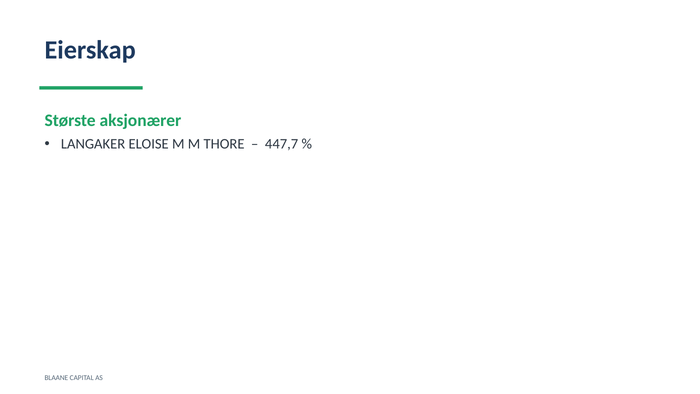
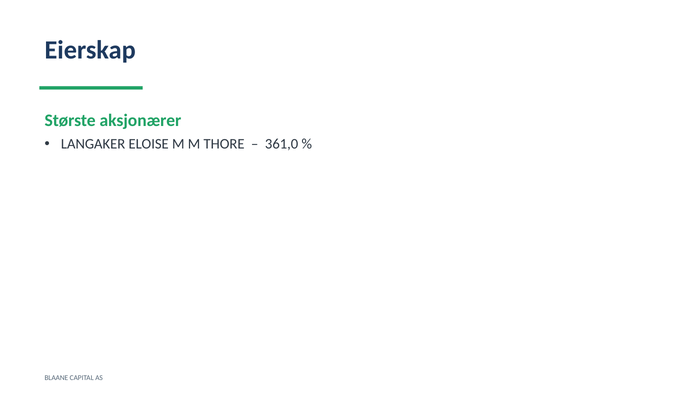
447,7: 447,7 -> 361,0
